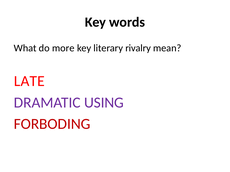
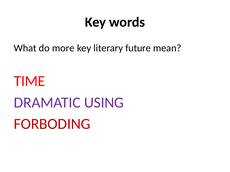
rivalry: rivalry -> future
LATE: LATE -> TIME
